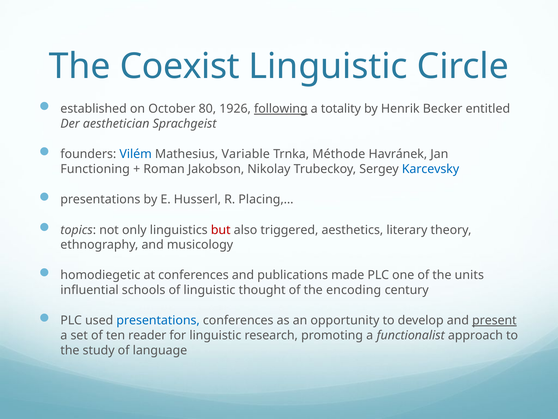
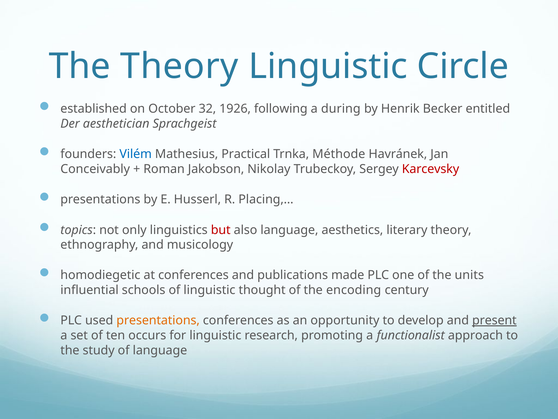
The Coexist: Coexist -> Theory
80: 80 -> 32
following underline: present -> none
totality: totality -> during
Variable: Variable -> Practical
Functioning: Functioning -> Conceivably
Karcevsky colour: blue -> red
also triggered: triggered -> language
presentations at (158, 320) colour: blue -> orange
reader: reader -> occurs
